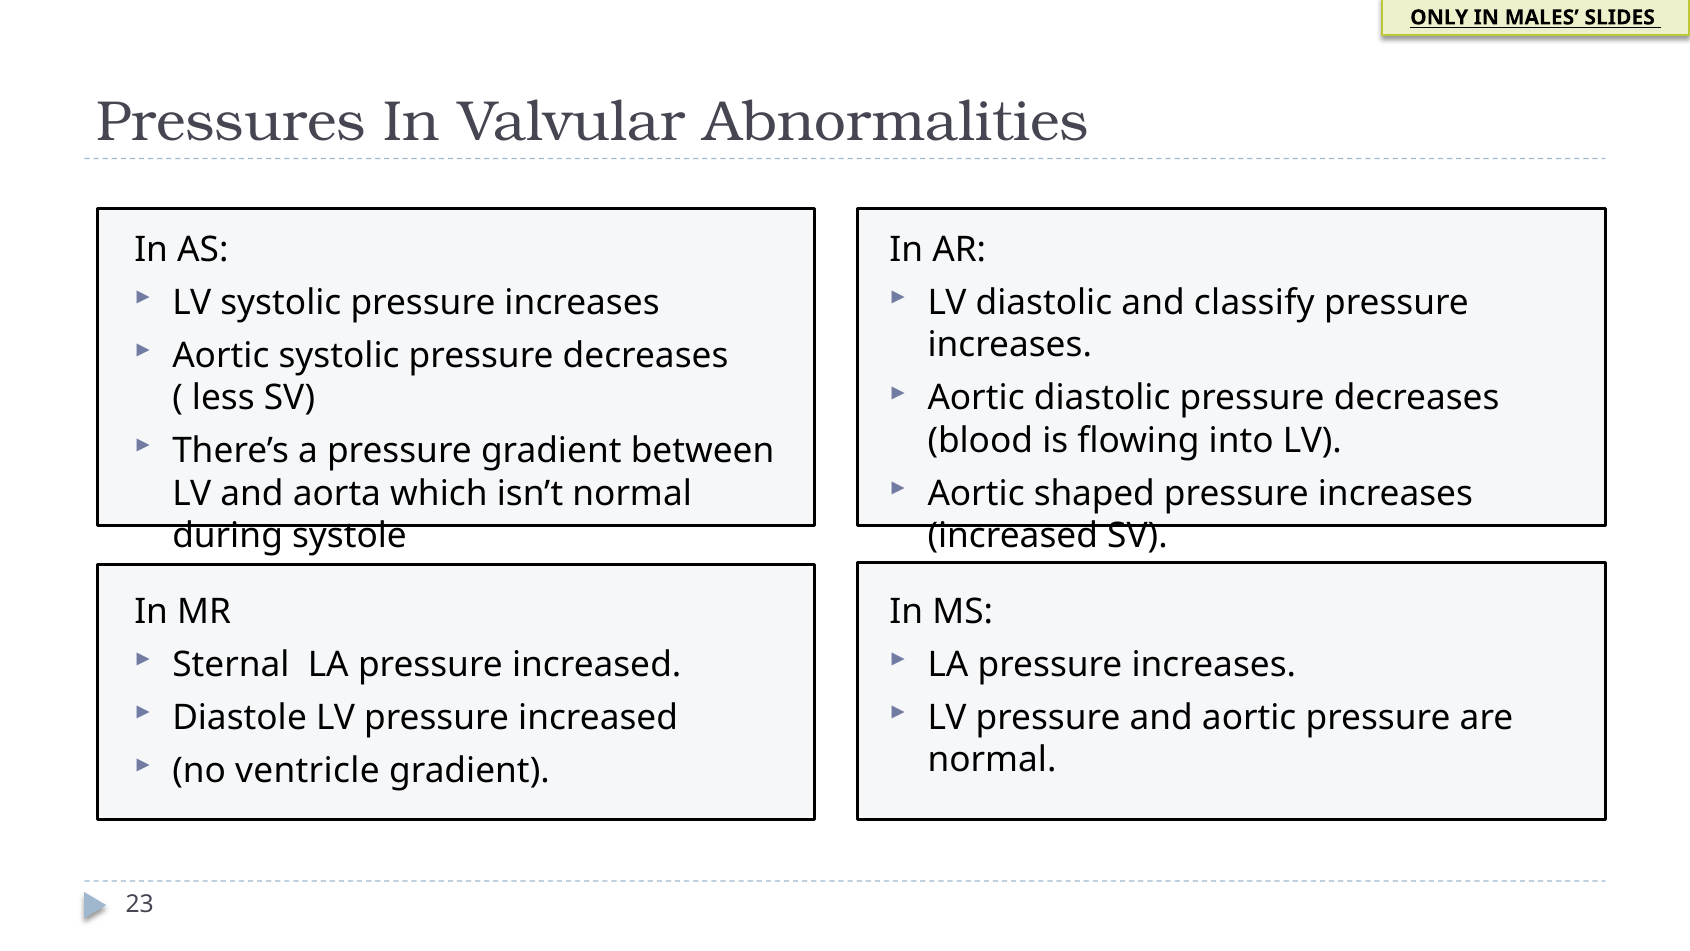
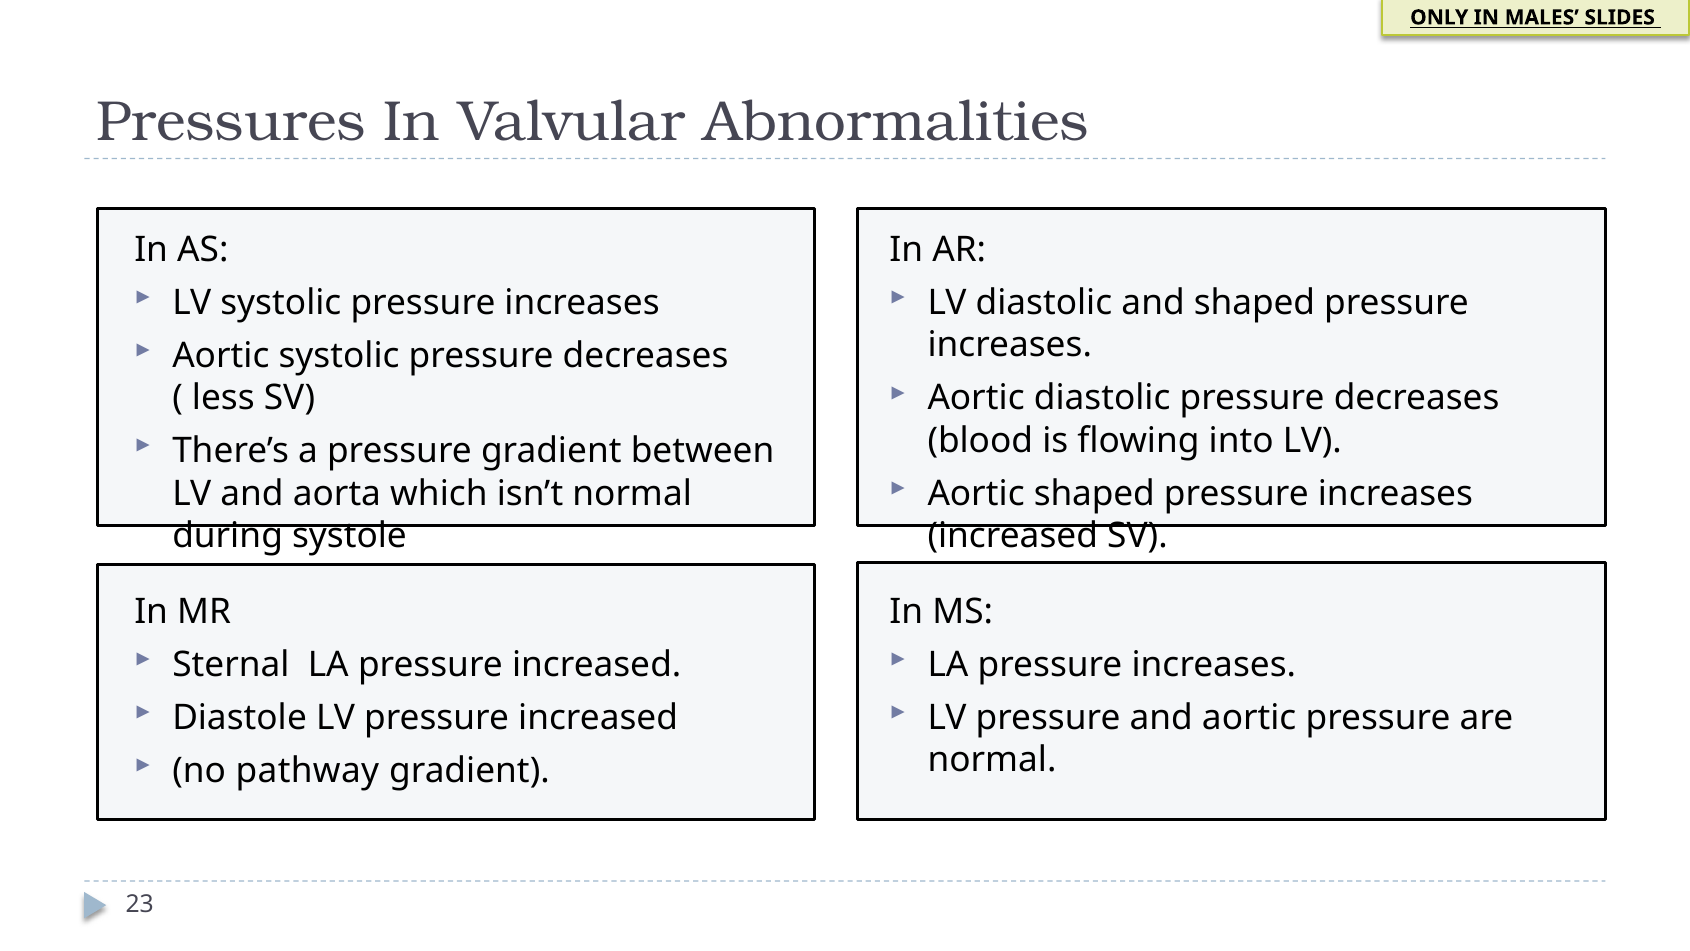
and classify: classify -> shaped
ventricle: ventricle -> pathway
